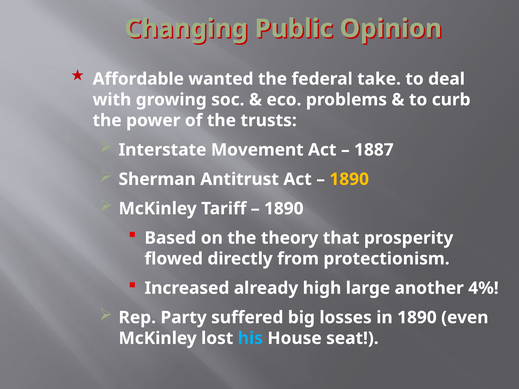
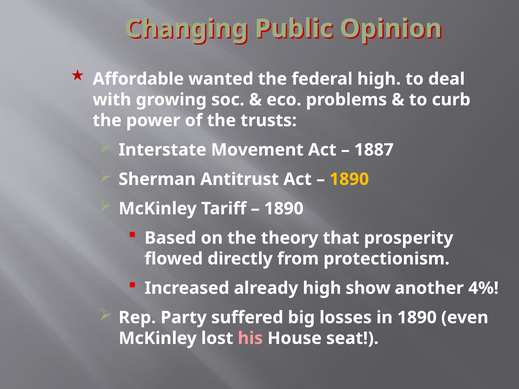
federal take: take -> high
large: large -> show
his colour: light blue -> pink
